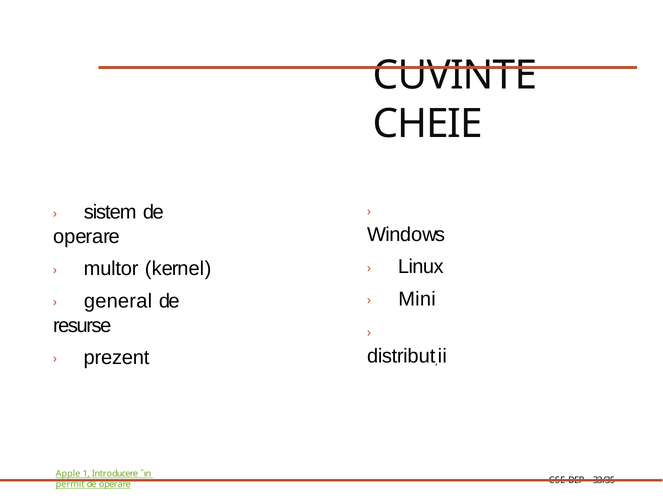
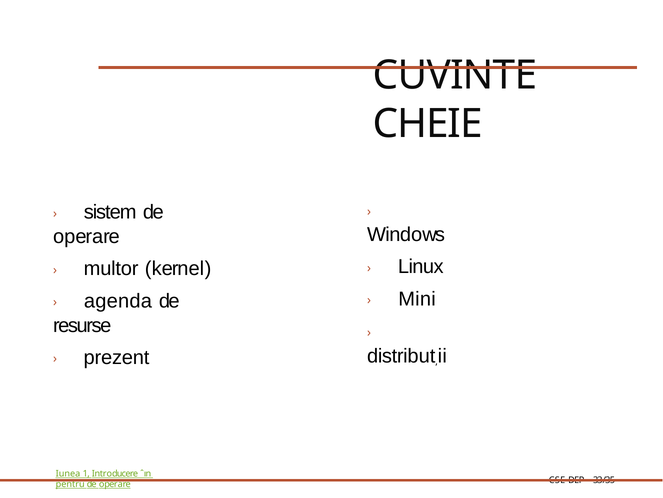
general: general -> agenda
Apple: Apple -> Iunea
permit: permit -> pentru
